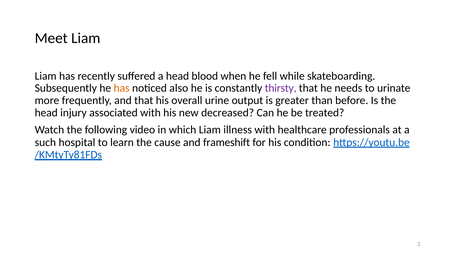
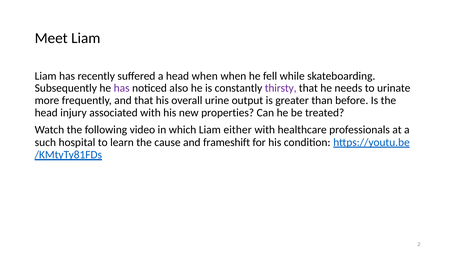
head blood: blood -> when
has at (122, 88) colour: orange -> purple
decreased: decreased -> properties
illness: illness -> either
